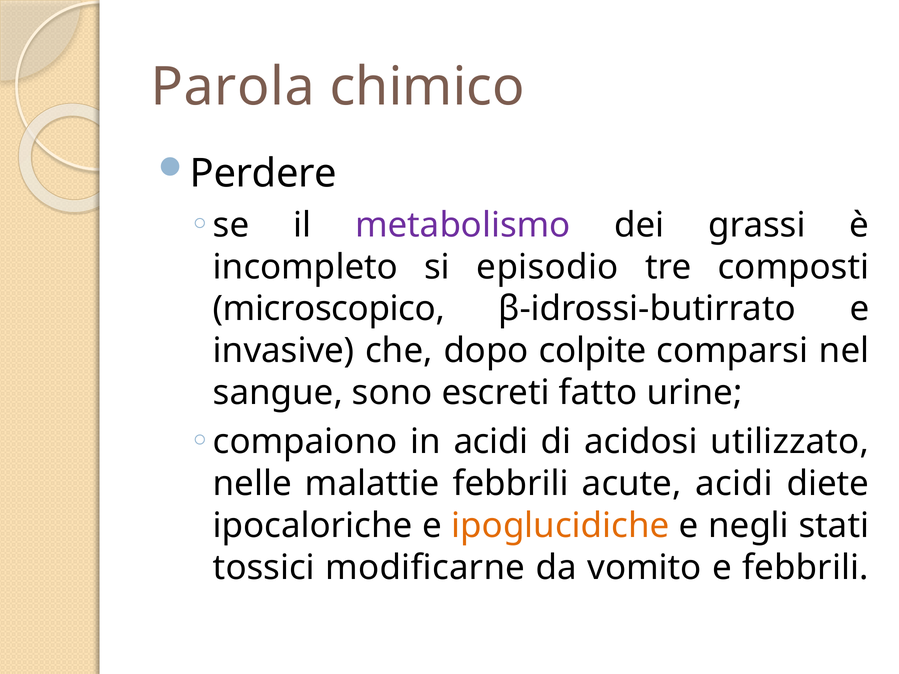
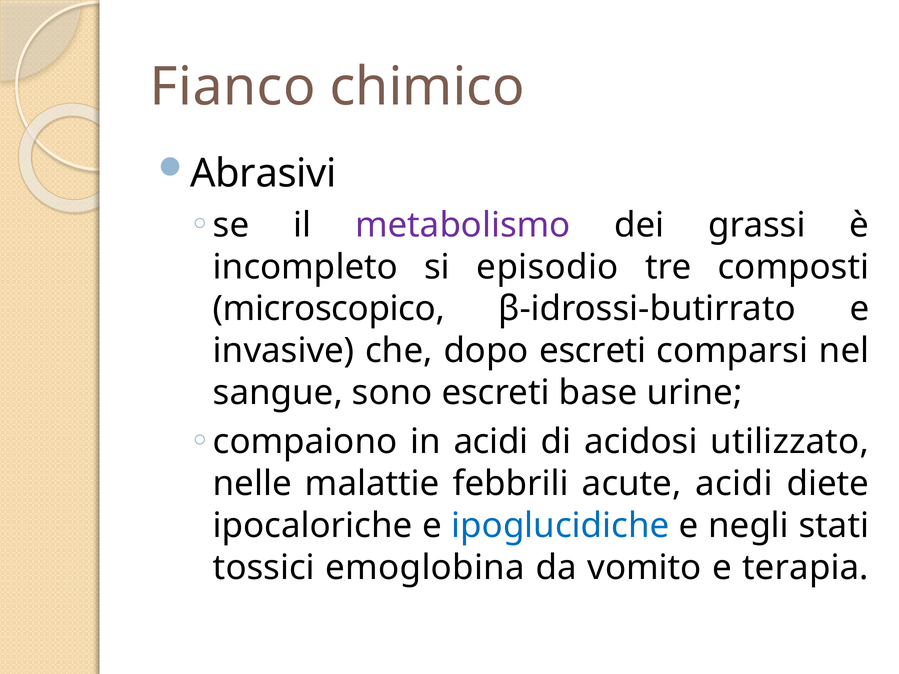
Parola: Parola -> Fianco
Perdere: Perdere -> Abrasivi
dopo colpite: colpite -> escreti
fatto: fatto -> base
ipoglucidiche colour: orange -> blue
modificarne: modificarne -> emoglobina
e febbrili: febbrili -> terapia
